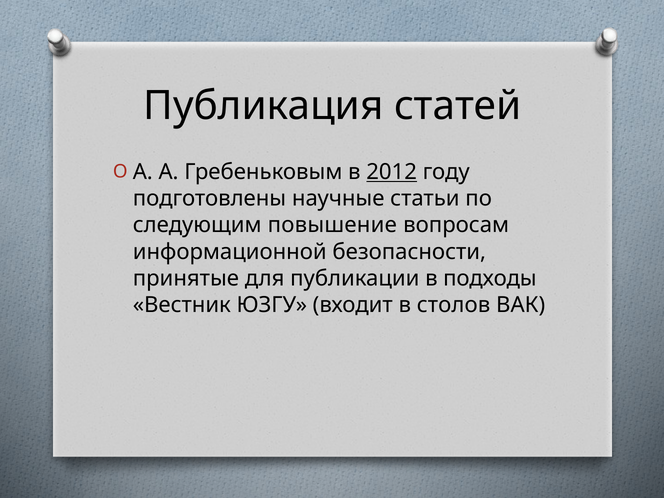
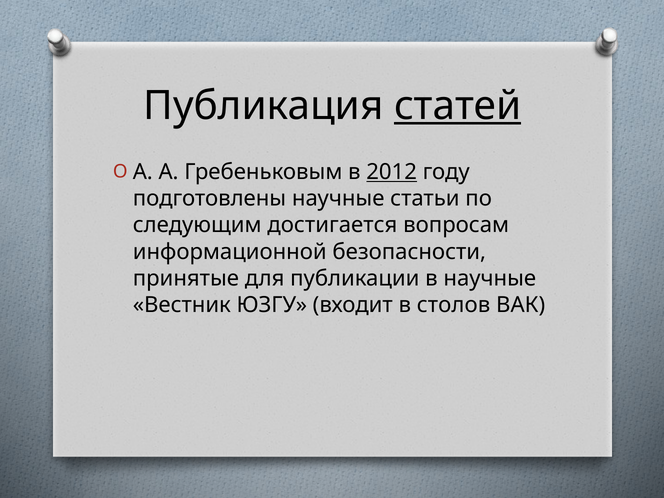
статей underline: none -> present
повышение: повышение -> достигается
в подходы: подходы -> научные
